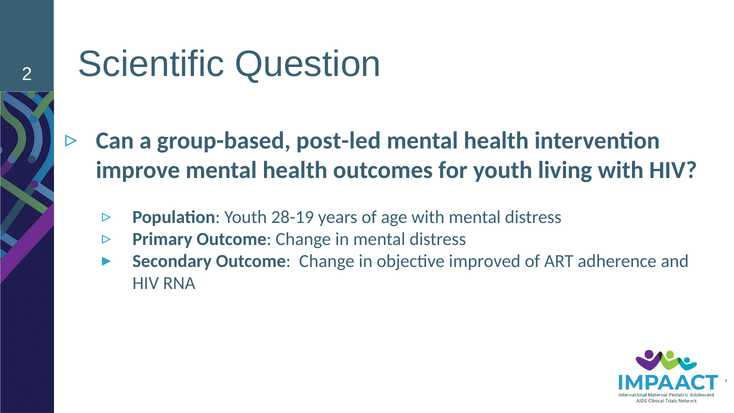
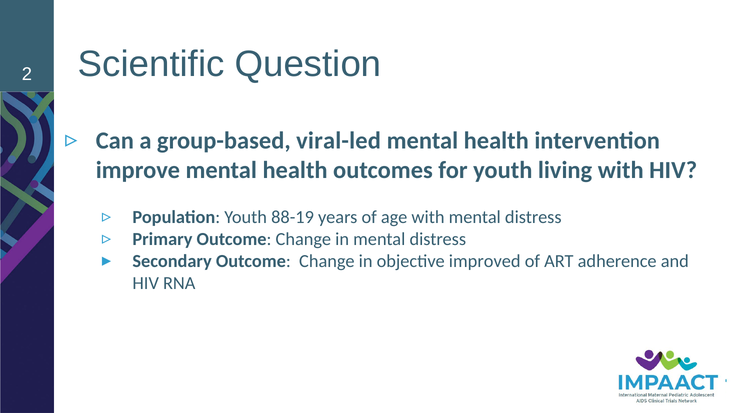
post-led: post-led -> viral-led
28-19: 28-19 -> 88-19
